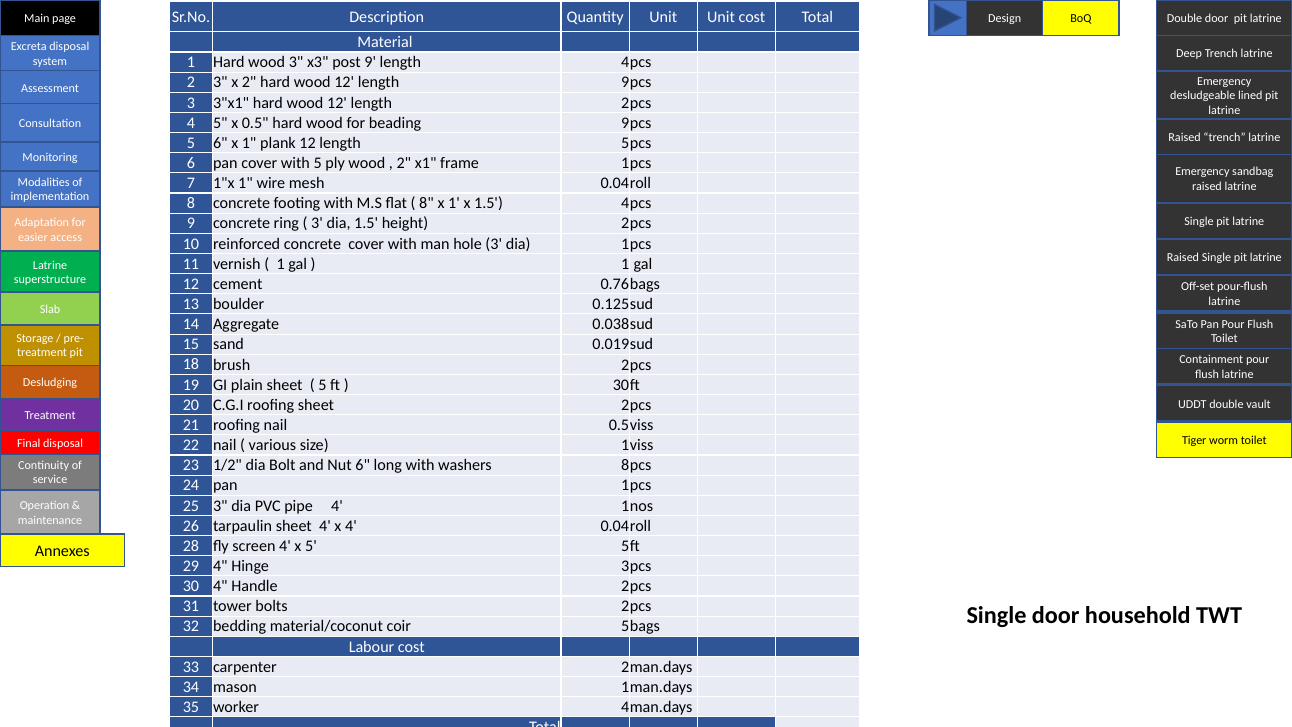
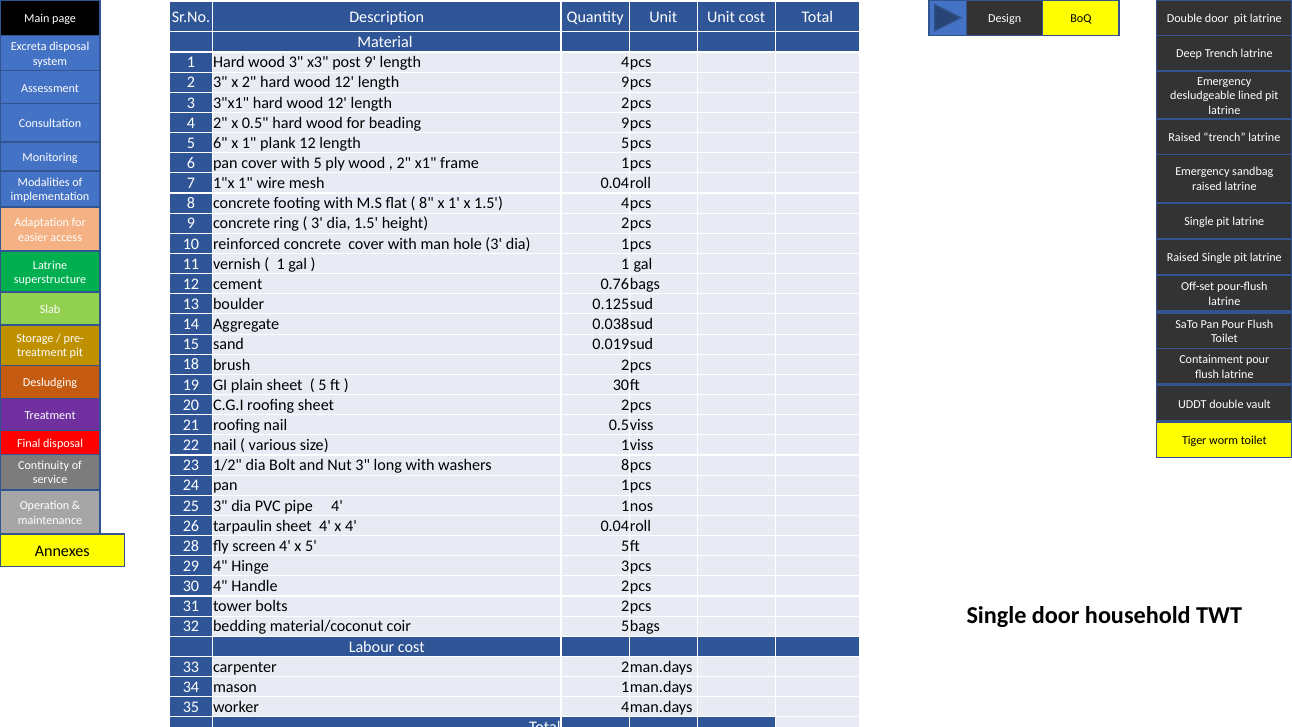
4 5: 5 -> 2
Nut 6: 6 -> 3
